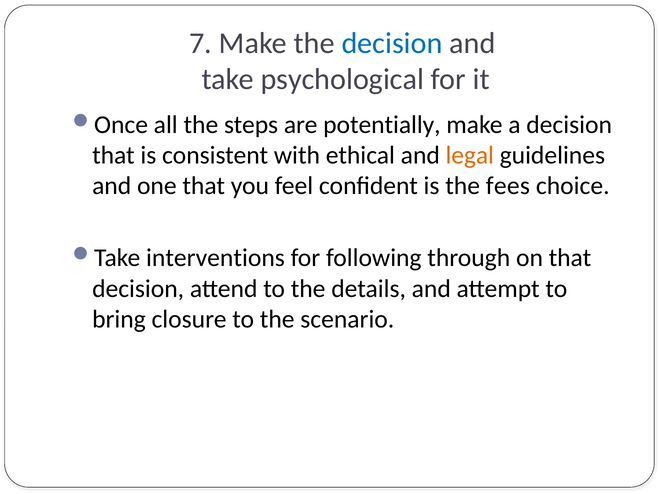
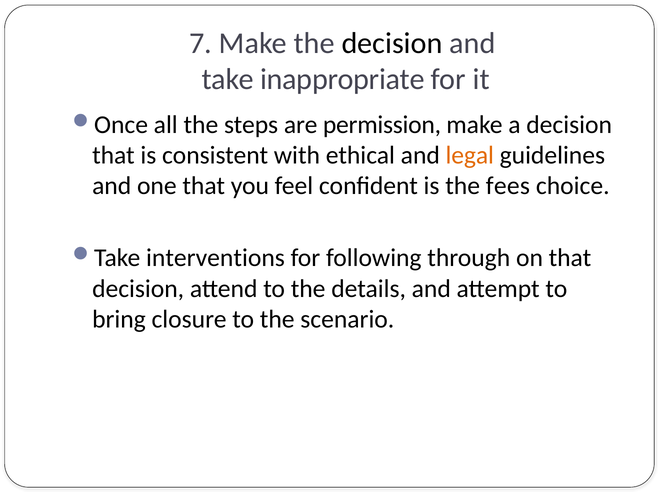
decision at (392, 43) colour: blue -> black
psychological: psychological -> inappropriate
potentially: potentially -> permission
